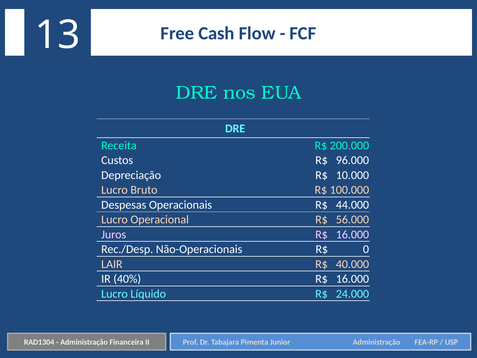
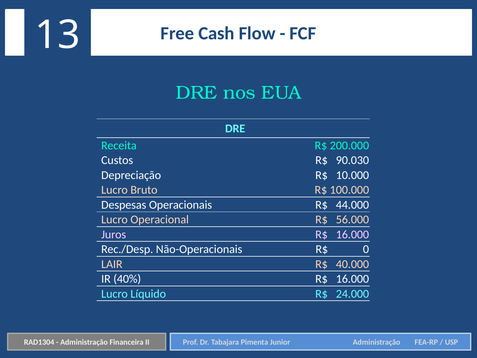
96.000: 96.000 -> 90.030
